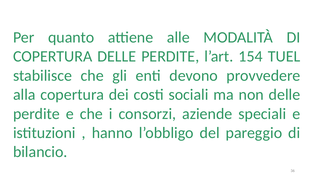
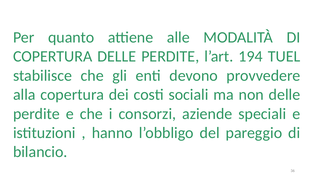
154: 154 -> 194
